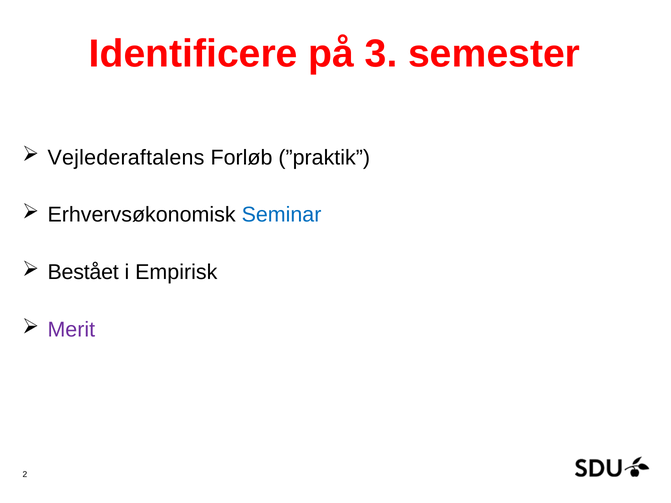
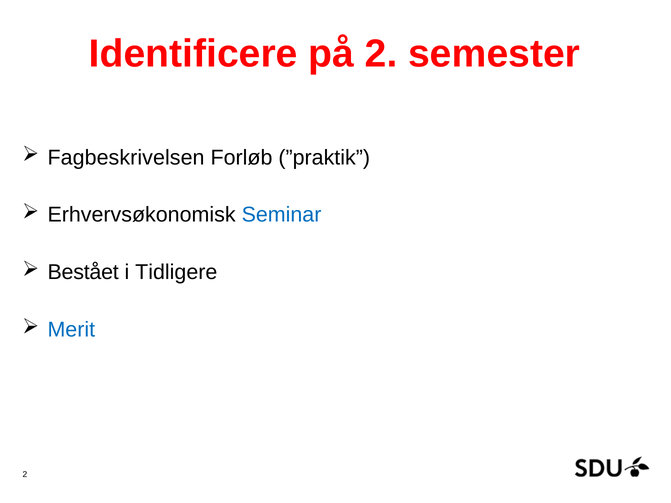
på 3: 3 -> 2
Vejlederaftalens: Vejlederaftalens -> Fagbeskrivelsen
Empirisk: Empirisk -> Tidligere
Merit colour: purple -> blue
